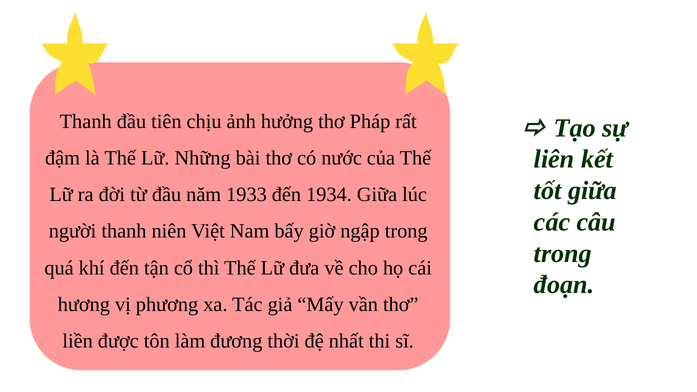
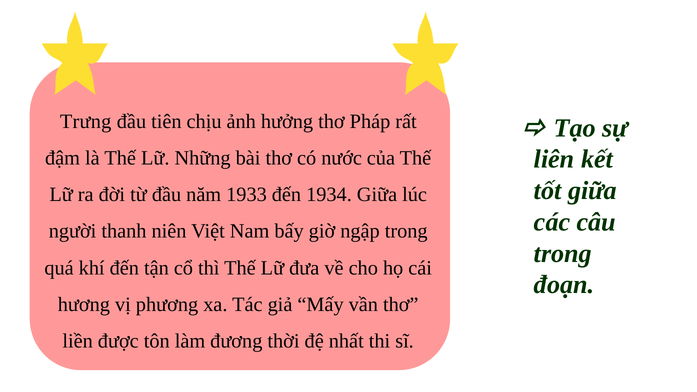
Thanh at (86, 121): Thanh -> Trưng
